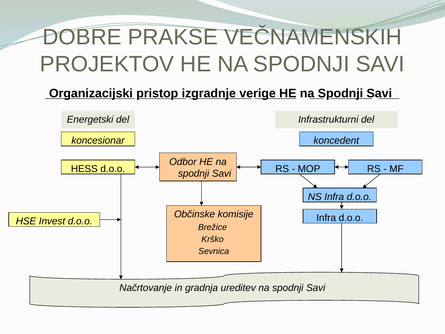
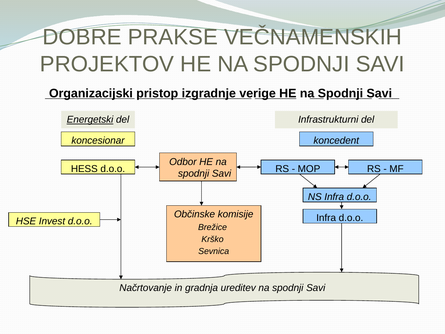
Energetski underline: none -> present
